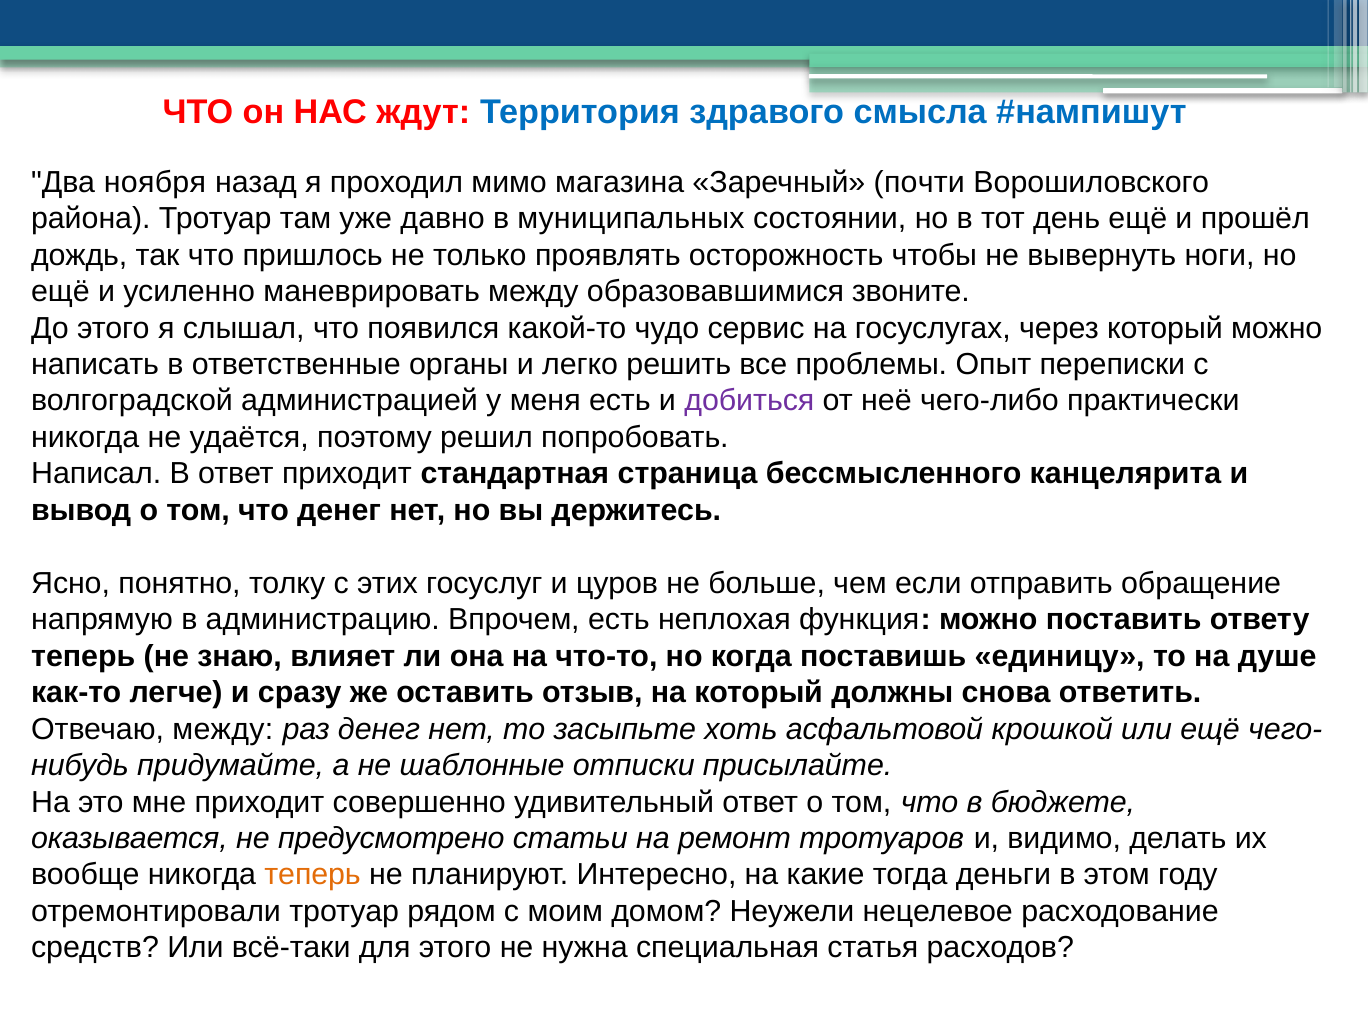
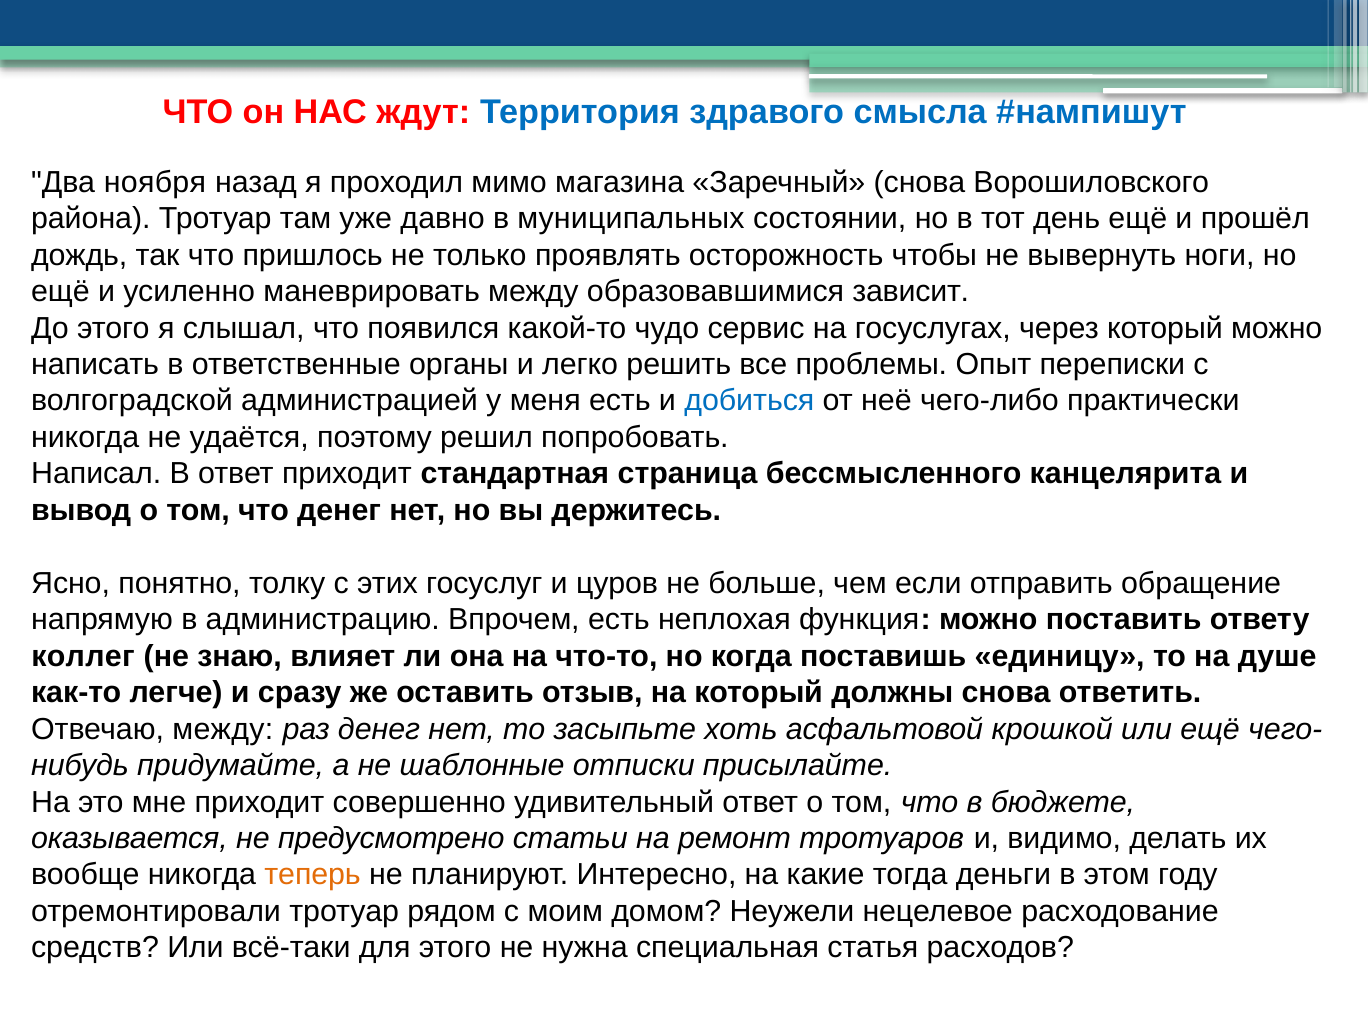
Заречный почти: почти -> снова
звоните: звоните -> зависит
добиться colour: purple -> blue
теперь at (83, 656): теперь -> коллег
